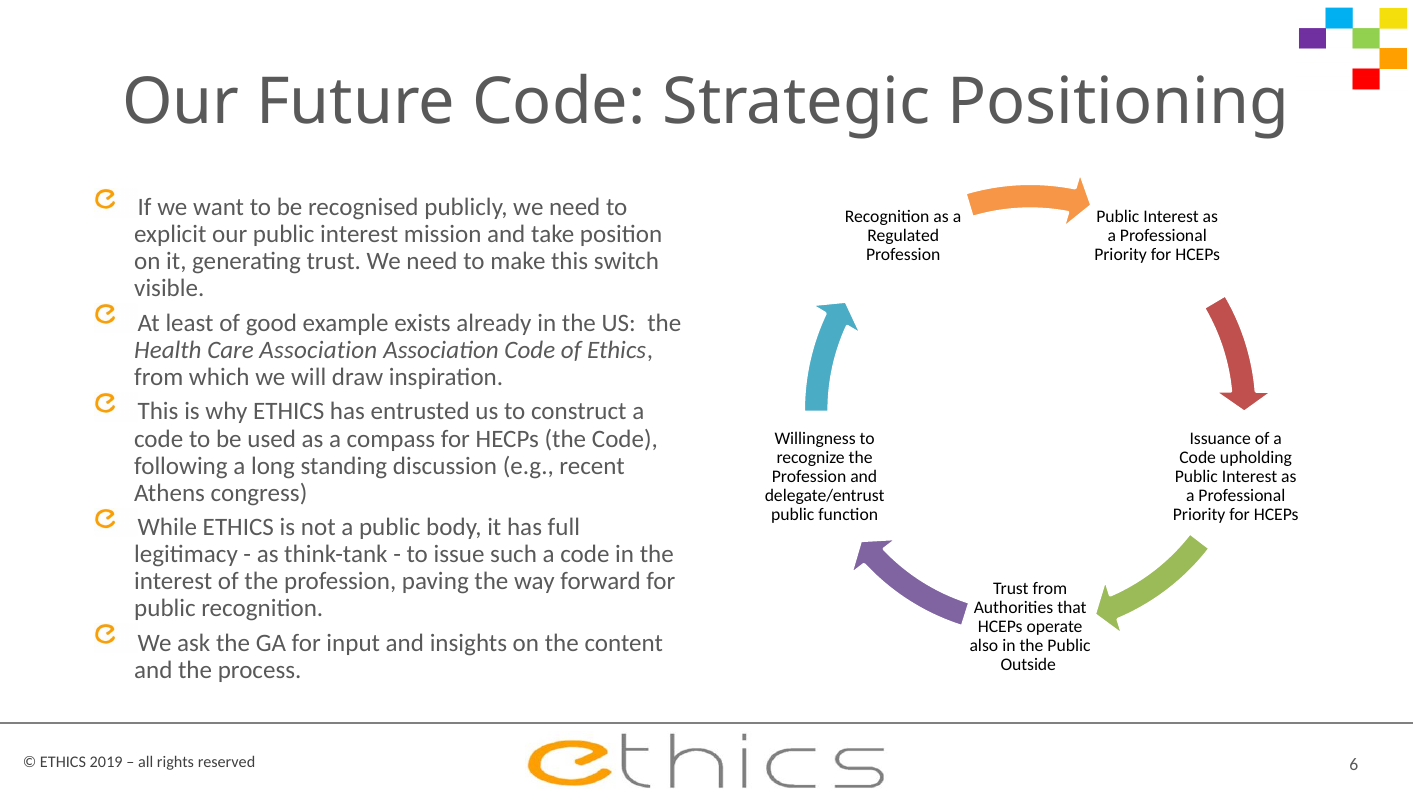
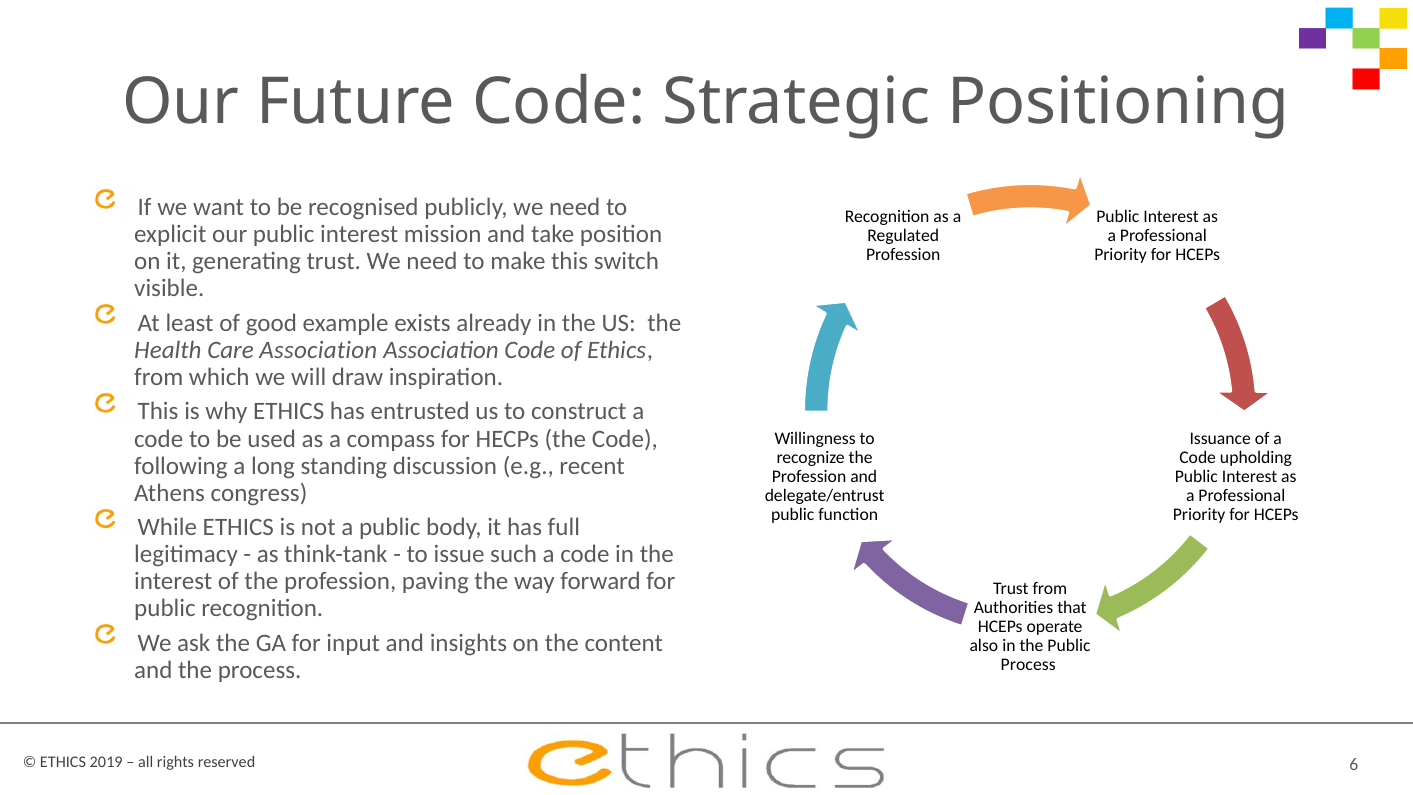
Outside at (1028, 664): Outside -> Process
